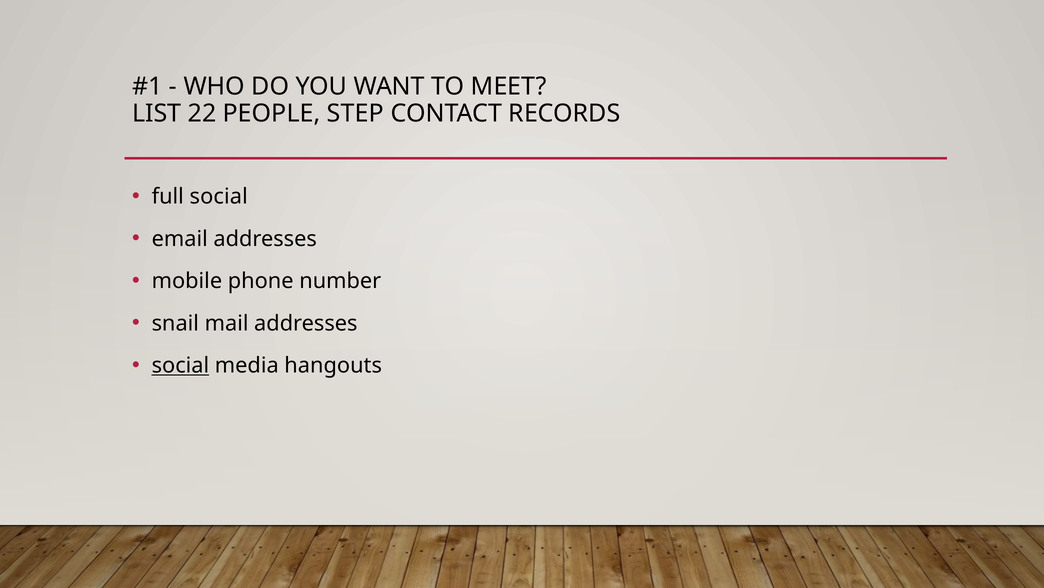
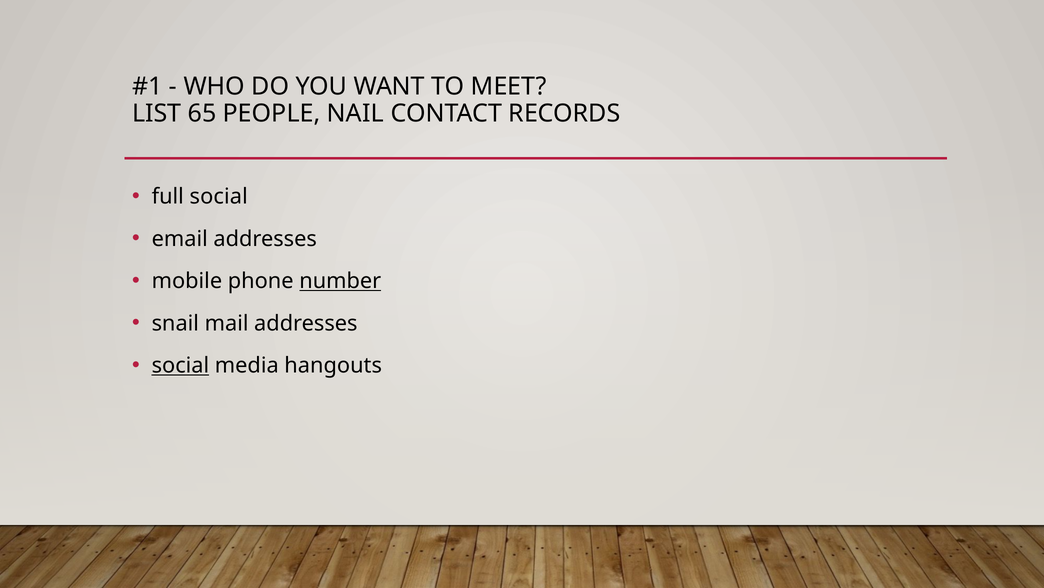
22: 22 -> 65
STEP: STEP -> NAIL
number underline: none -> present
